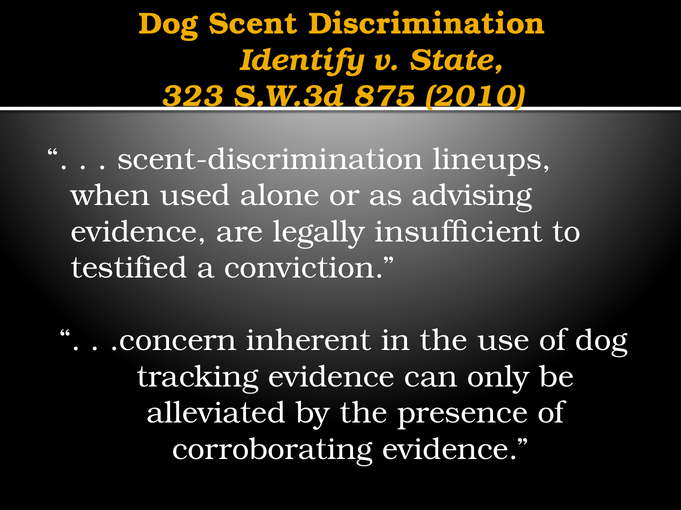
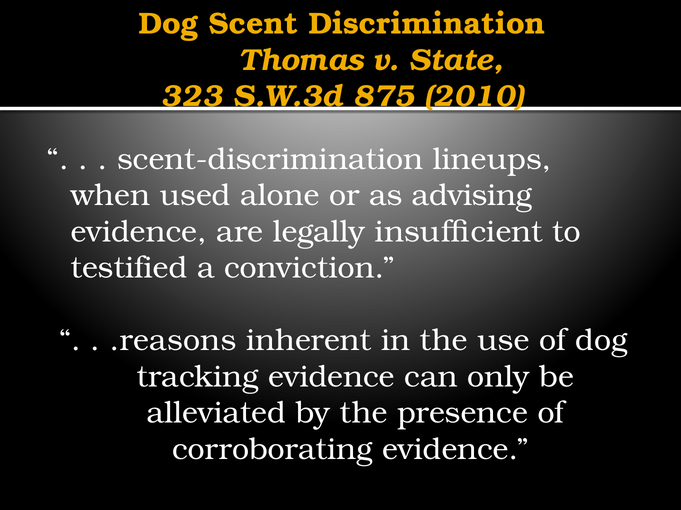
Identify: Identify -> Thomas
.concern: .concern -> .reasons
